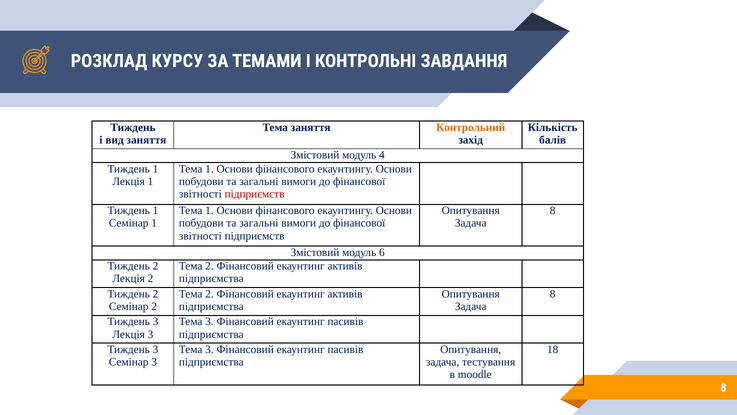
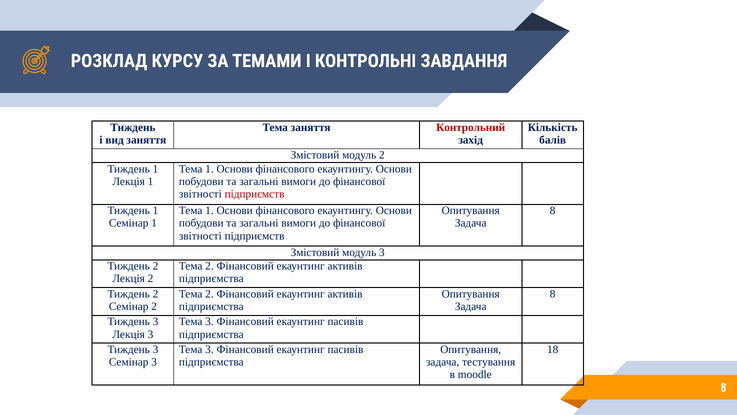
Контрольний colour: orange -> red
модуль 4: 4 -> 2
модуль 6: 6 -> 3
